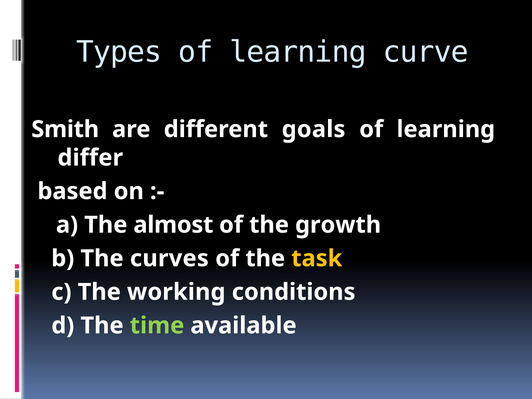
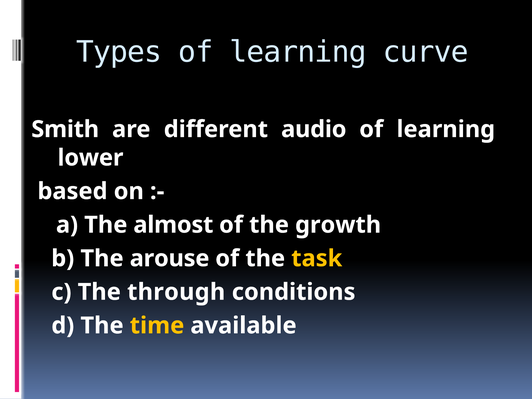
goals: goals -> audio
differ: differ -> lower
curves: curves -> arouse
working: working -> through
time colour: light green -> yellow
